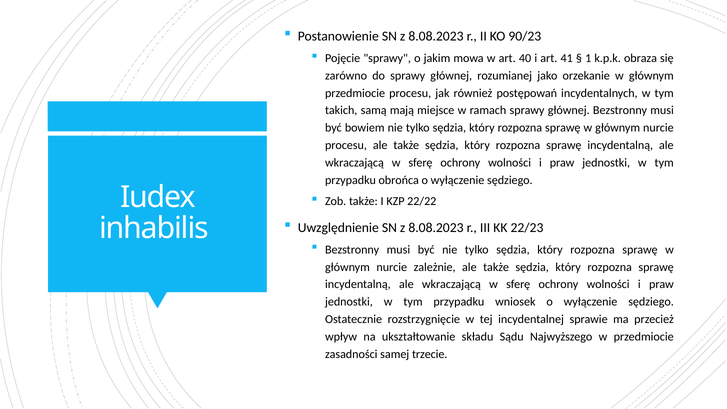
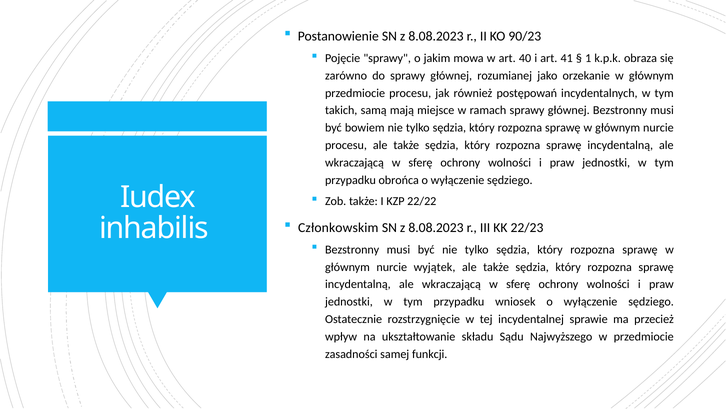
Uwzględnienie: Uwzględnienie -> Członkowskim
zależnie: zależnie -> wyjątek
trzecie: trzecie -> funkcji
